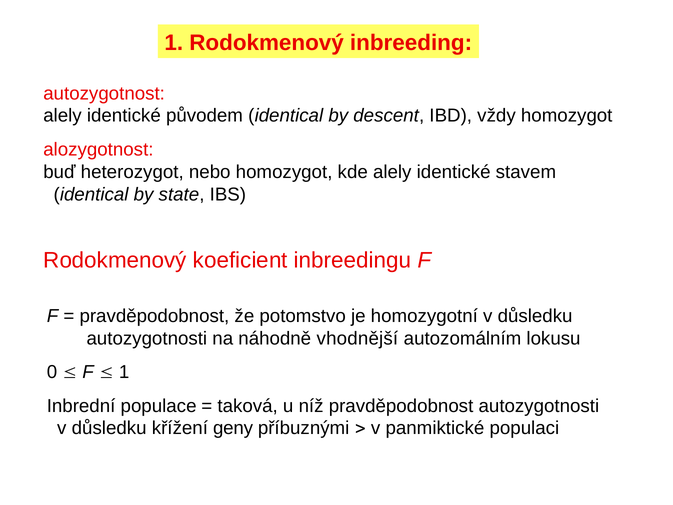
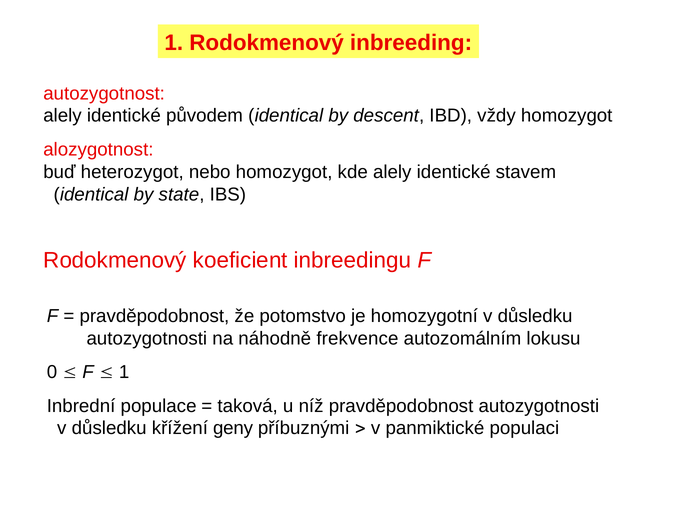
vhodnější: vhodnější -> frekvence
